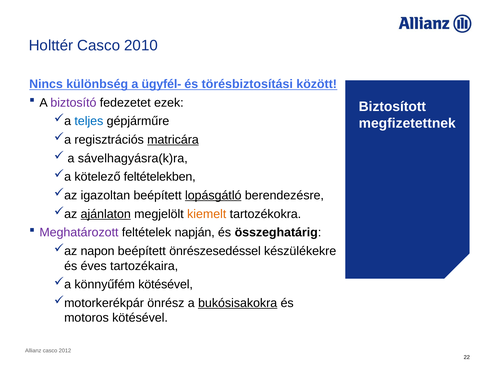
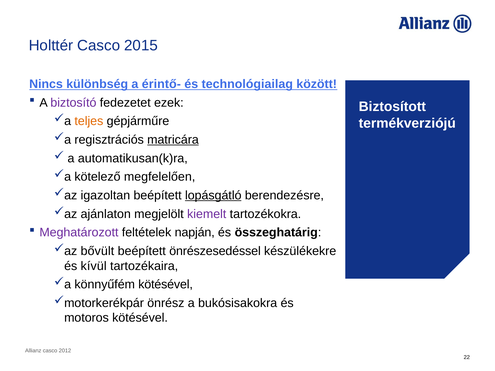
2010: 2010 -> 2015
ügyfél-: ügyfél- -> érintő-
törésbiztosítási: törésbiztosítási -> technológiailag
teljes colour: blue -> orange
megfizetettnek: megfizetettnek -> termékverziójú
sávelhagyásra(k)ra: sávelhagyásra(k)ra -> automatikusan(k)ra
feltételekben: feltételekben -> megfelelően
ajánlaton underline: present -> none
kiemelt colour: orange -> purple
napon: napon -> bővült
éves: éves -> kívül
bukósisakokra underline: present -> none
